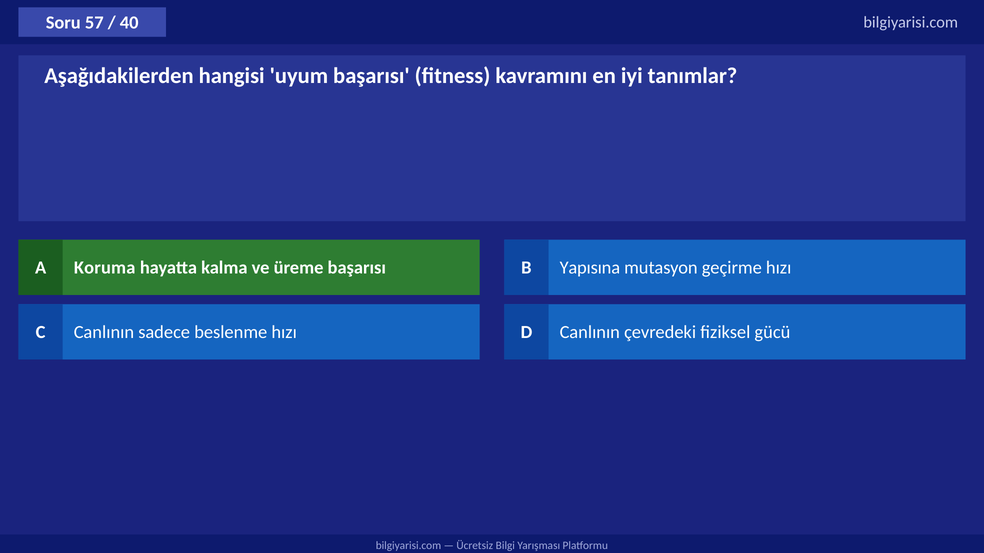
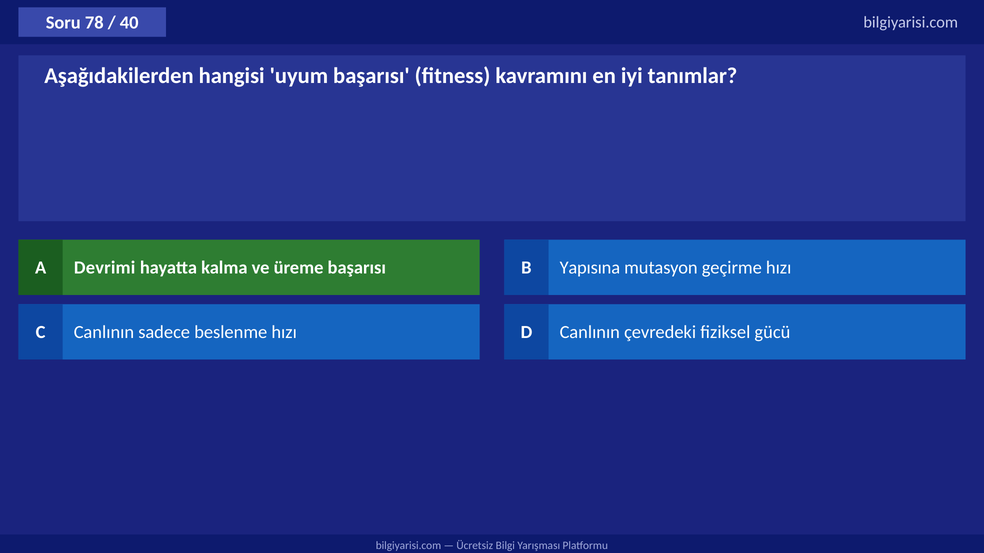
57: 57 -> 78
Koruma: Koruma -> Devrimi
